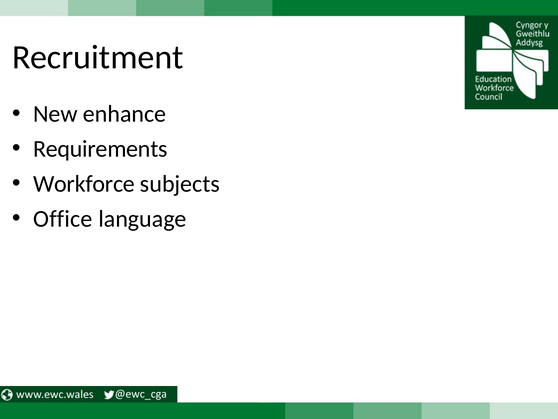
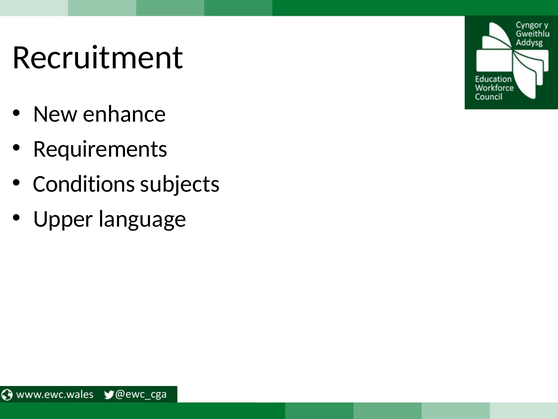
Workforce: Workforce -> Conditions
Office: Office -> Upper
